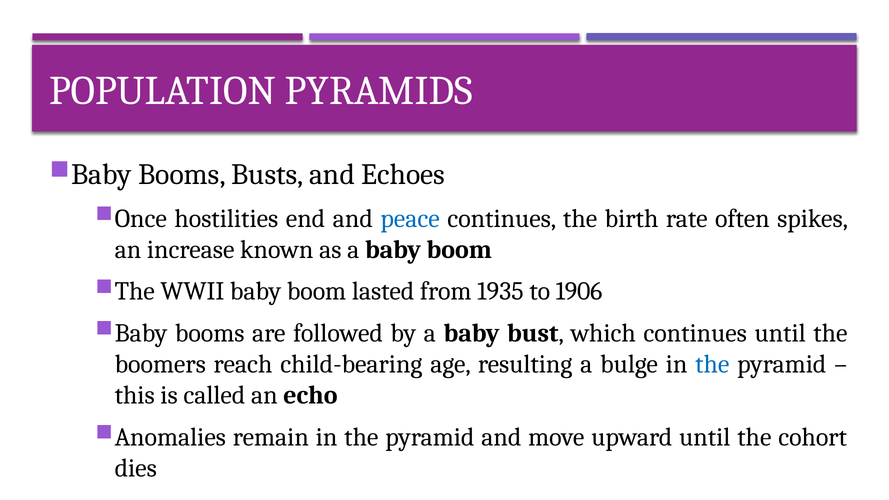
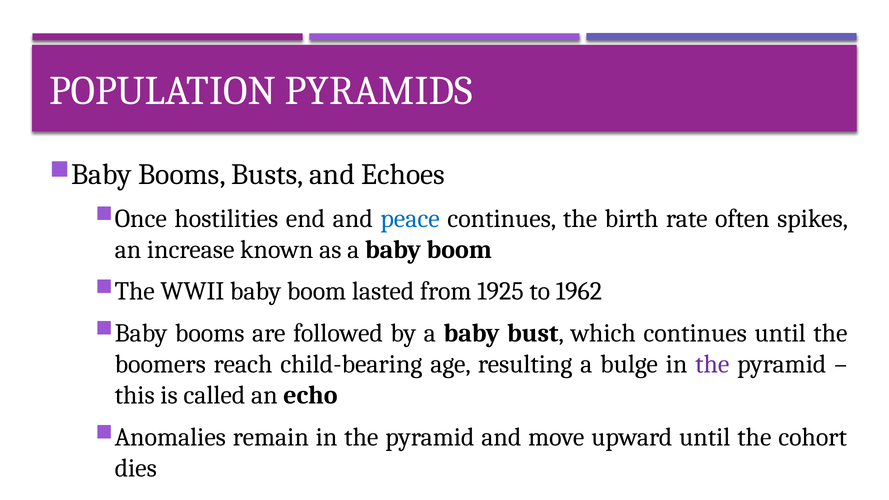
1935: 1935 -> 1925
1906: 1906 -> 1962
the at (712, 364) colour: blue -> purple
